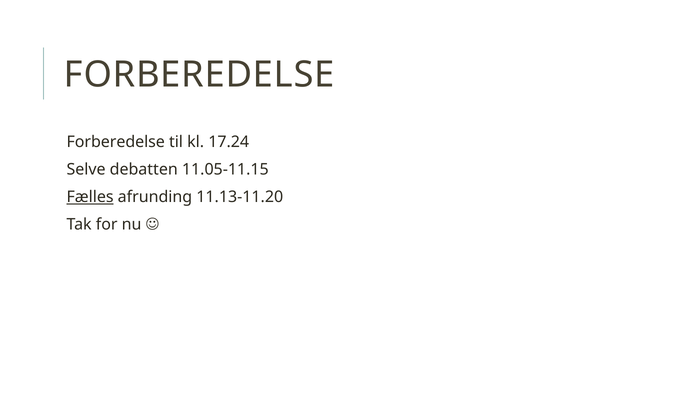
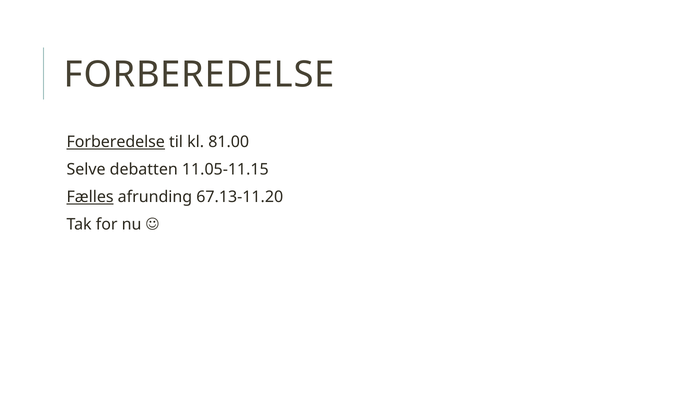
Forberedelse at (116, 142) underline: none -> present
17.24: 17.24 -> 81.00
11.13-11.20: 11.13-11.20 -> 67.13-11.20
